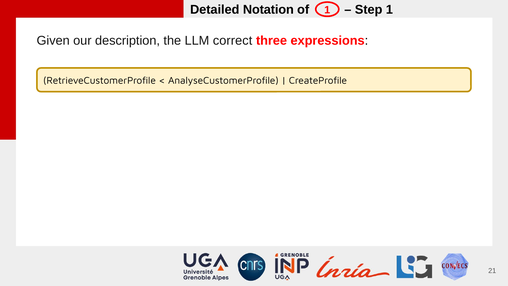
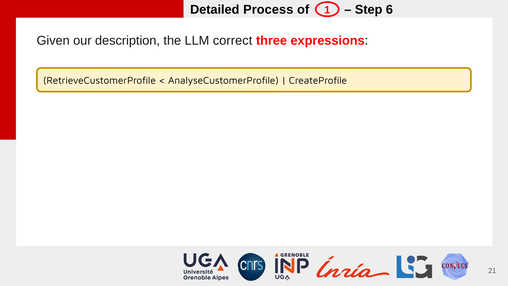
Notation: Notation -> Process
Step 1: 1 -> 6
